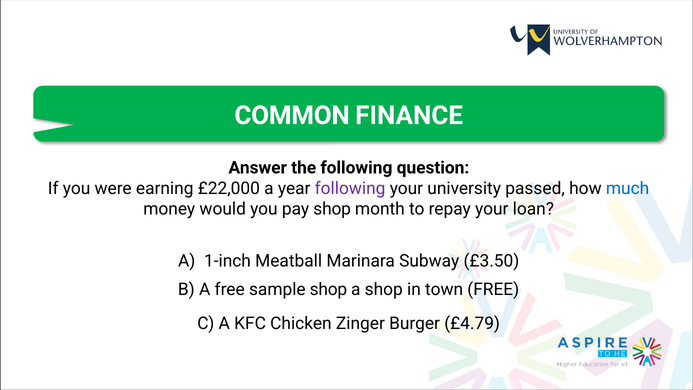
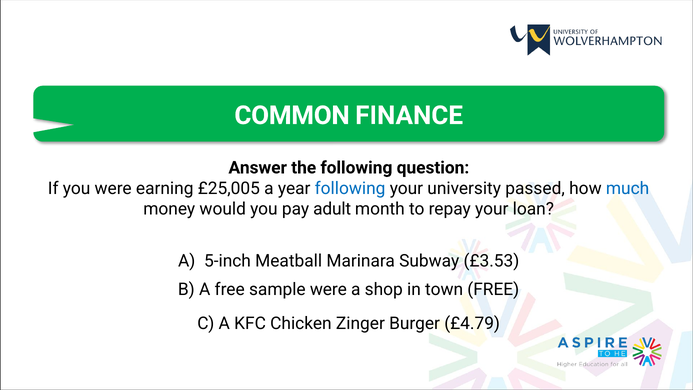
£22,000: £22,000 -> £25,005
following at (350, 188) colour: purple -> blue
pay shop: shop -> adult
1-inch: 1-inch -> 5-inch
£3.50: £3.50 -> £3.53
sample shop: shop -> were
